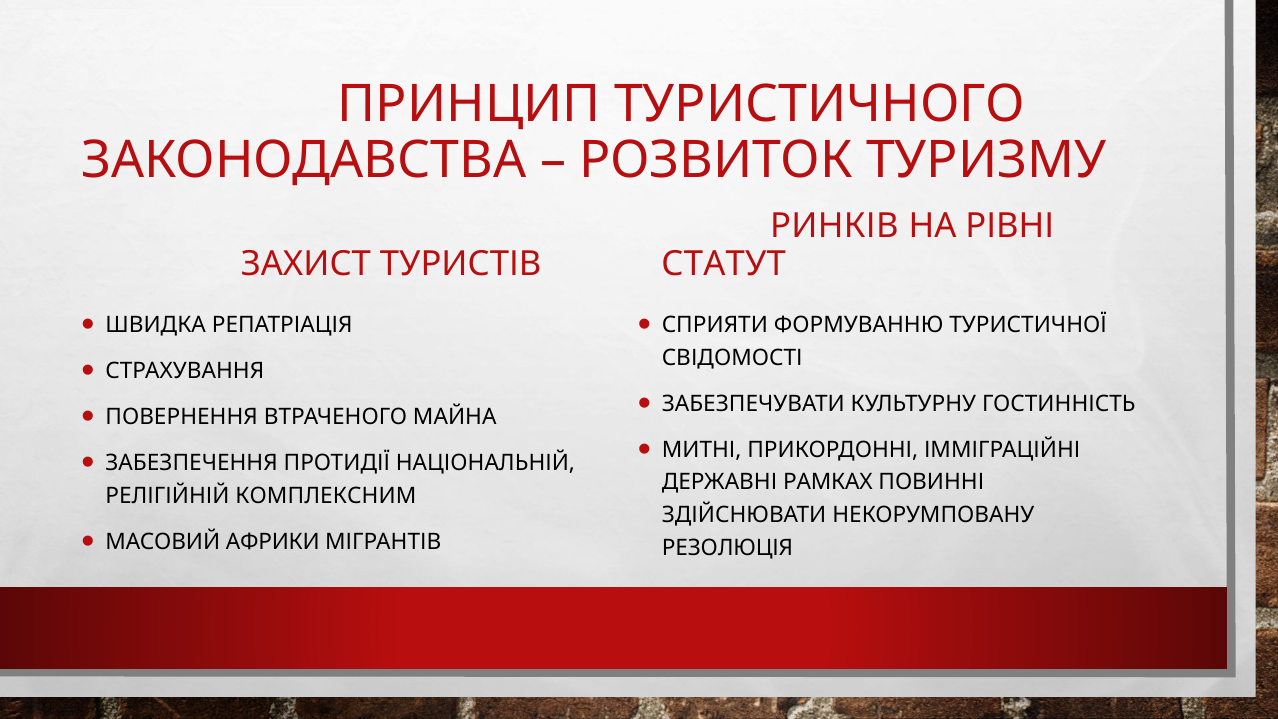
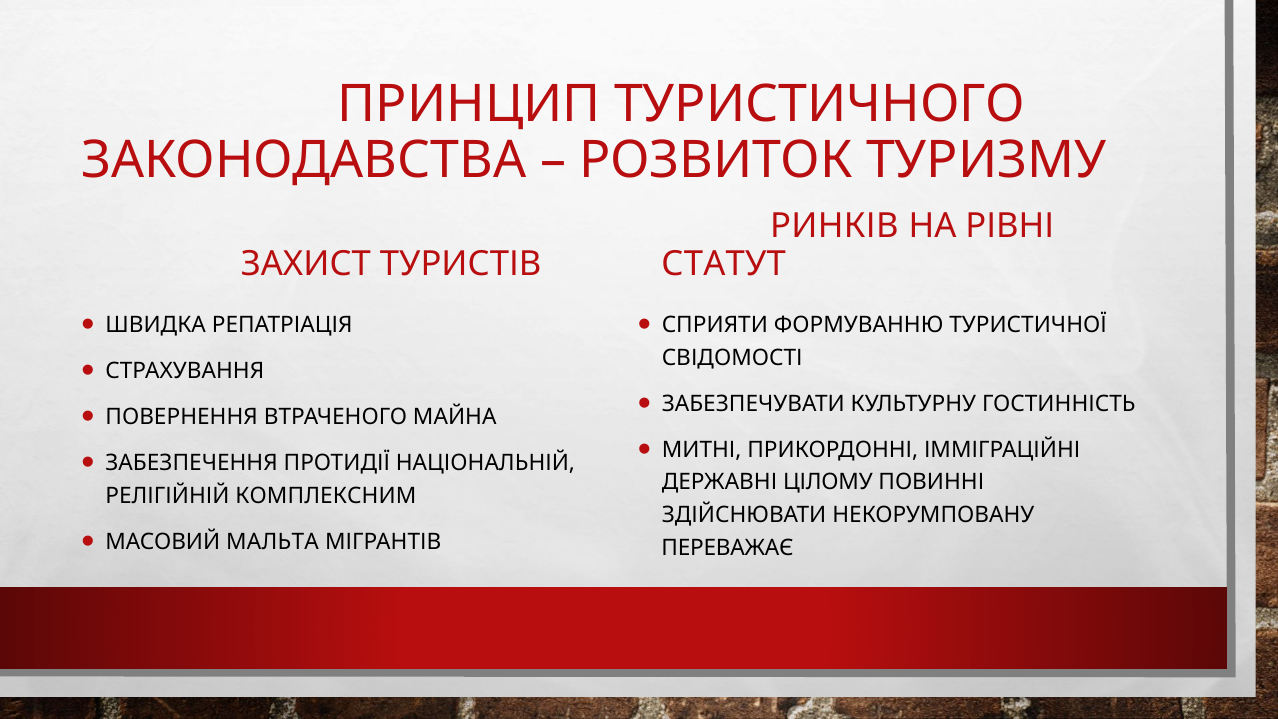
РАМКАХ: РАМКАХ -> ЦІЛОМУ
АФРИКИ: АФРИКИ -> МАЛЬТА
РЕЗОЛЮЦІЯ: РЕЗОЛЮЦІЯ -> ПЕРЕВАЖАЄ
